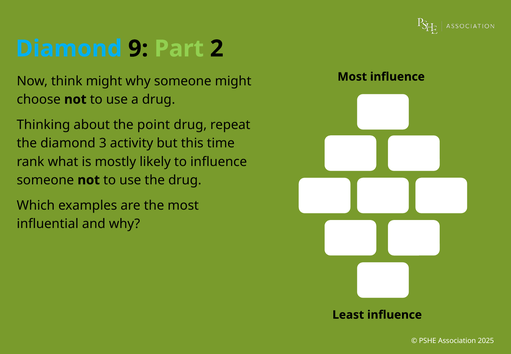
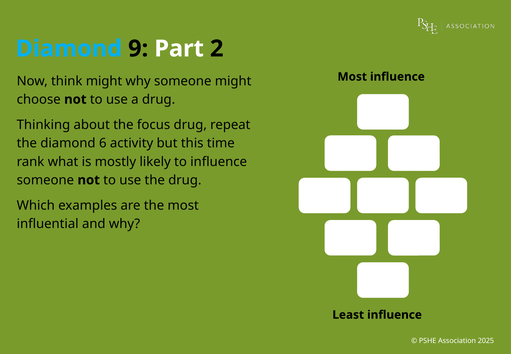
Part colour: light green -> white
point: point -> focus
3: 3 -> 6
